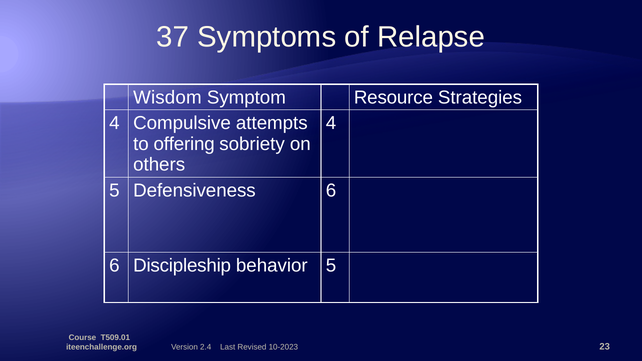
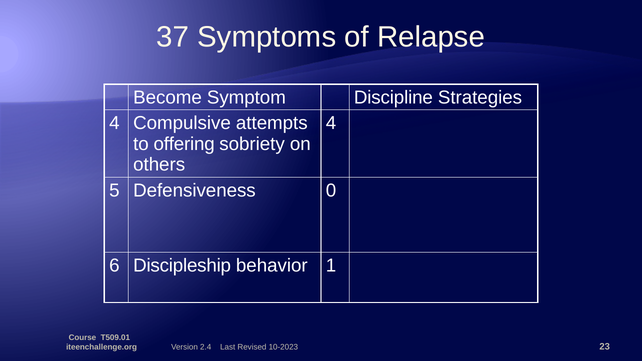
Wisdom: Wisdom -> Become
Resource: Resource -> Discipline
Defensiveness 6: 6 -> 0
behavior 5: 5 -> 1
